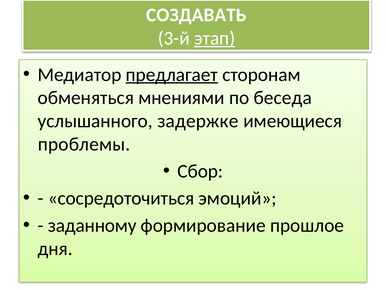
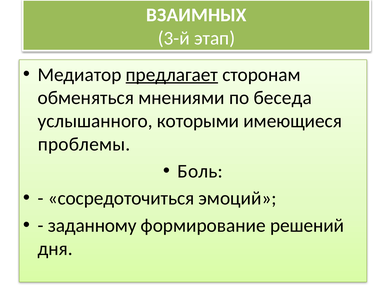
СОЗДАВАТЬ: СОЗДАВАТЬ -> ВЗАИМНЫХ
этап underline: present -> none
задержке: задержке -> которыми
Сбор: Сбор -> Боль
прошлое: прошлое -> решений
